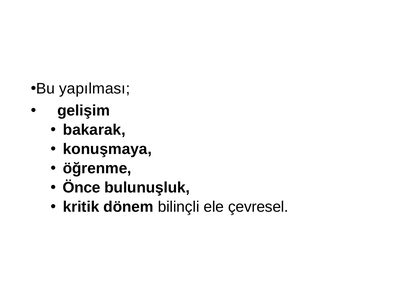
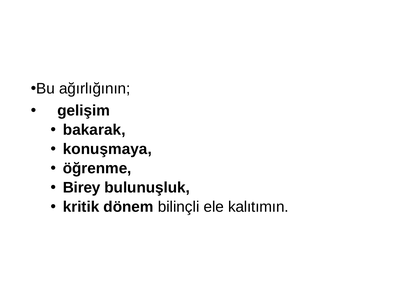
yapılması: yapılması -> ağırlığının
Önce: Önce -> Birey
çevresel: çevresel -> kalıtımın
